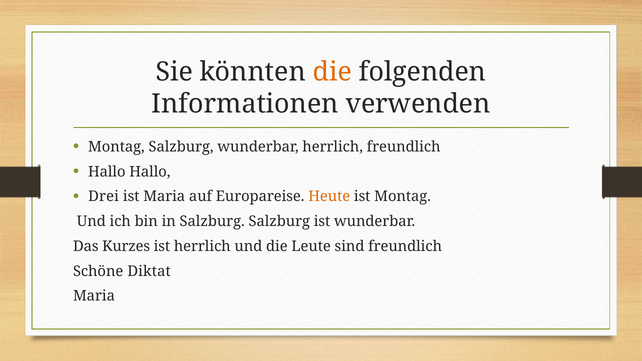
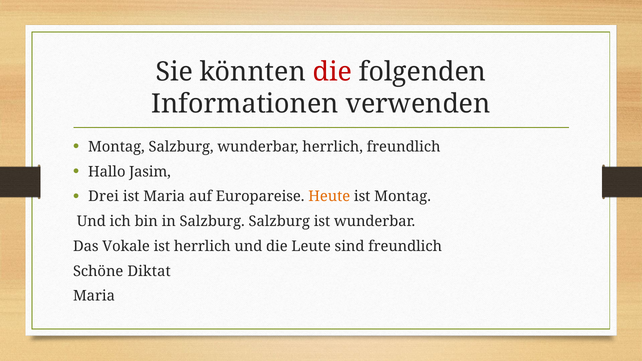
die at (332, 72) colour: orange -> red
Hallo Hallo: Hallo -> Jasim
Kurzes: Kurzes -> Vokale
